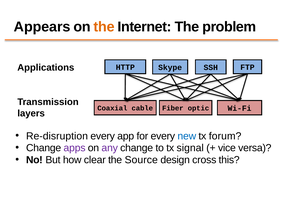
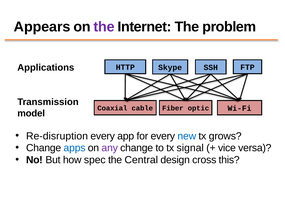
the at (104, 27) colour: orange -> purple
layers: layers -> model
forum: forum -> grows
apps colour: purple -> blue
clear: clear -> spec
Source: Source -> Central
